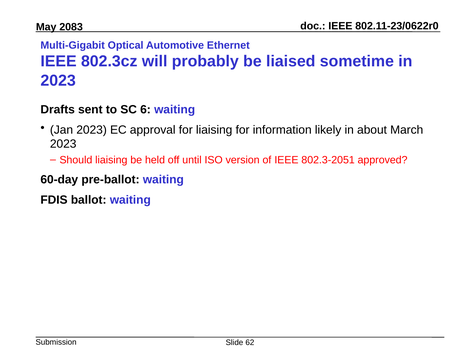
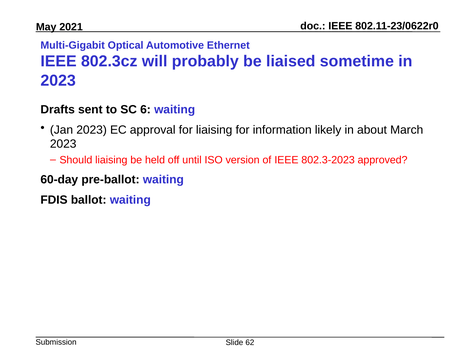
2083: 2083 -> 2021
802.3-2051: 802.3-2051 -> 802.3-2023
